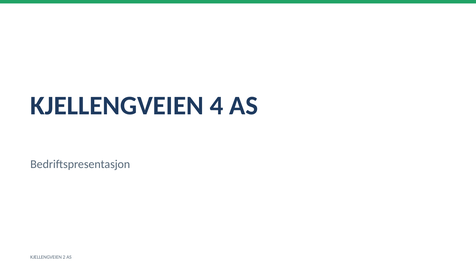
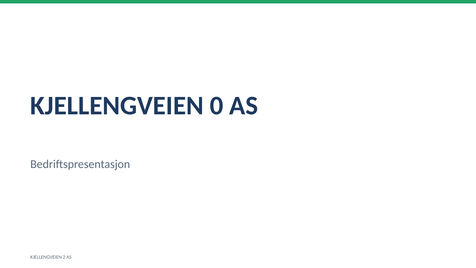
4: 4 -> 0
